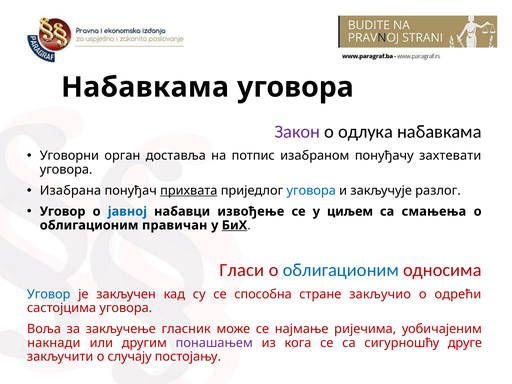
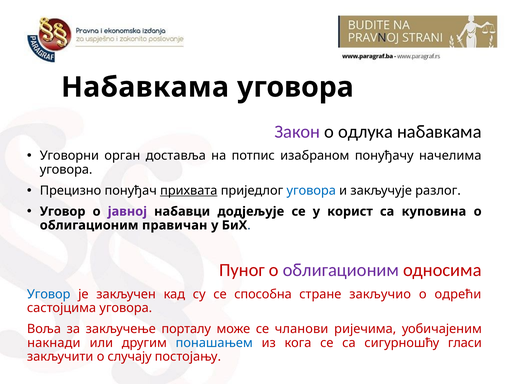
захтевати: захтевати -> начелима
Изабрана: Изабрана -> Прецизно
јавној colour: blue -> purple
извођење: извођење -> додјељује
циљем: циљем -> корист
смањења: смањења -> куповина
БиХ underline: present -> none
Гласи: Гласи -> Пуног
облигационим at (341, 270) colour: blue -> purple
гласник: гласник -> порталу
најмање: најмање -> чланови
понашањем colour: purple -> blue
друге: друге -> гласи
